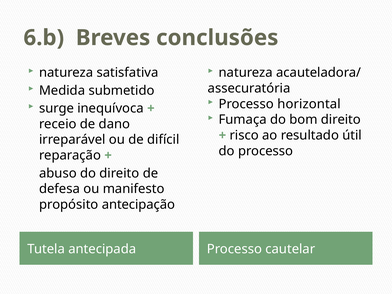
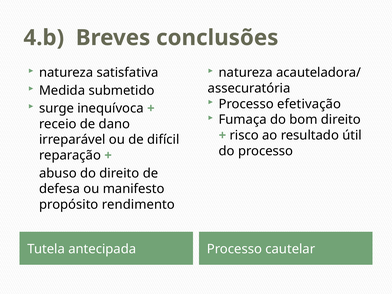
6.b: 6.b -> 4.b
horizontal: horizontal -> efetivação
antecipação: antecipação -> rendimento
